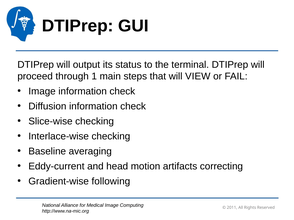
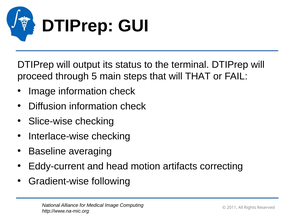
1: 1 -> 5
will VIEW: VIEW -> THAT
